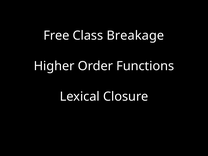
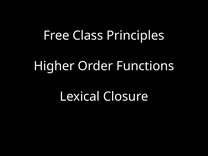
Breakage: Breakage -> Principles
